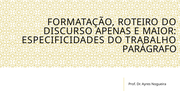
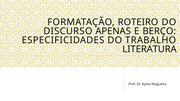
MAIOR: MAIOR -> BERÇO
PARÁGRAFO: PARÁGRAFO -> LITERATURA
